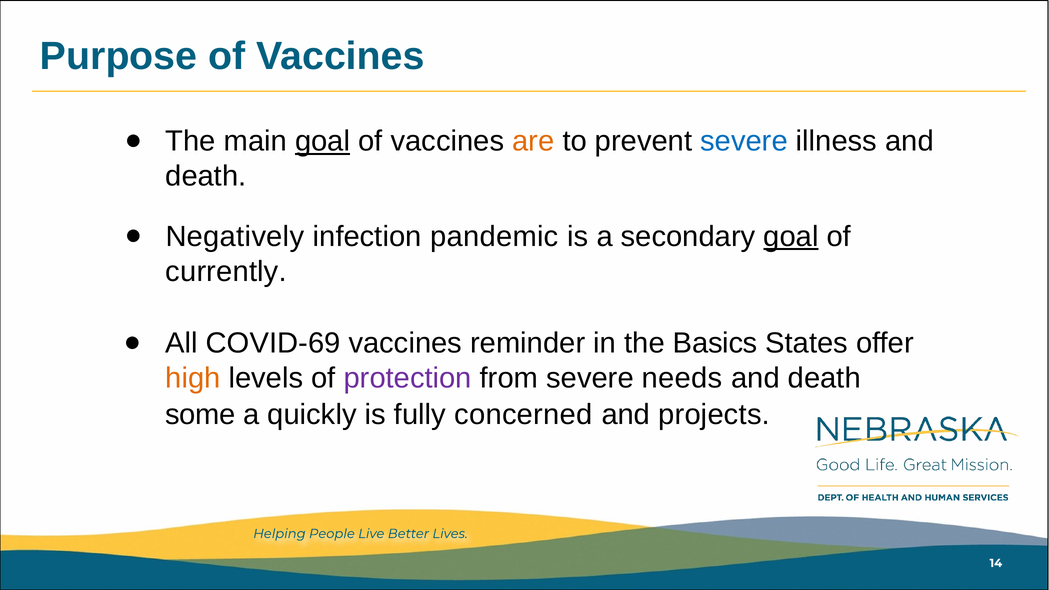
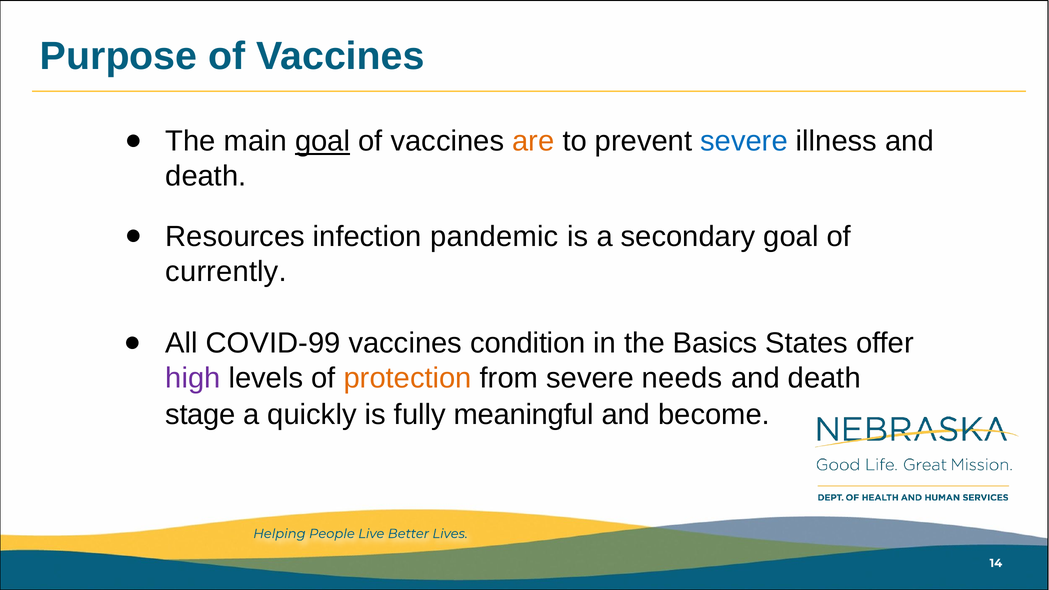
Negatively: Negatively -> Resources
goal at (791, 236) underline: present -> none
COVID-69: COVID-69 -> COVID-99
reminder: reminder -> condition
high colour: orange -> purple
protection colour: purple -> orange
some: some -> stage
concerned: concerned -> meaningful
projects: projects -> become
